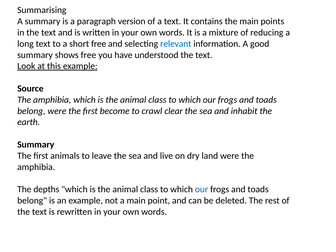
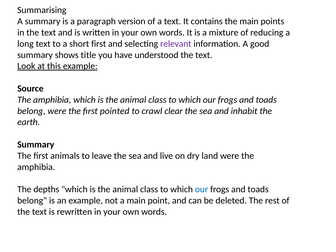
short free: free -> first
relevant colour: blue -> purple
shows free: free -> title
become: become -> pointed
